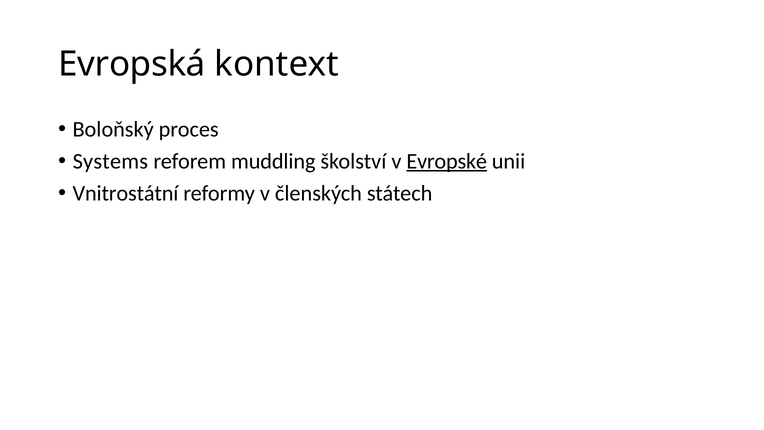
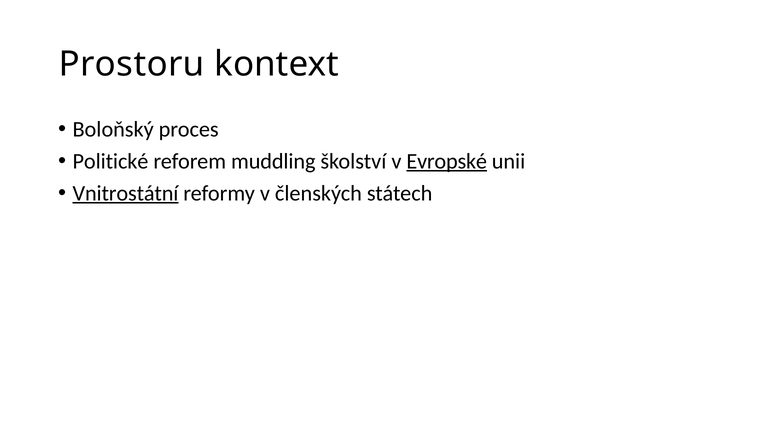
Evropská: Evropská -> Prostoru
Systems: Systems -> Politické
Vnitrostátní underline: none -> present
